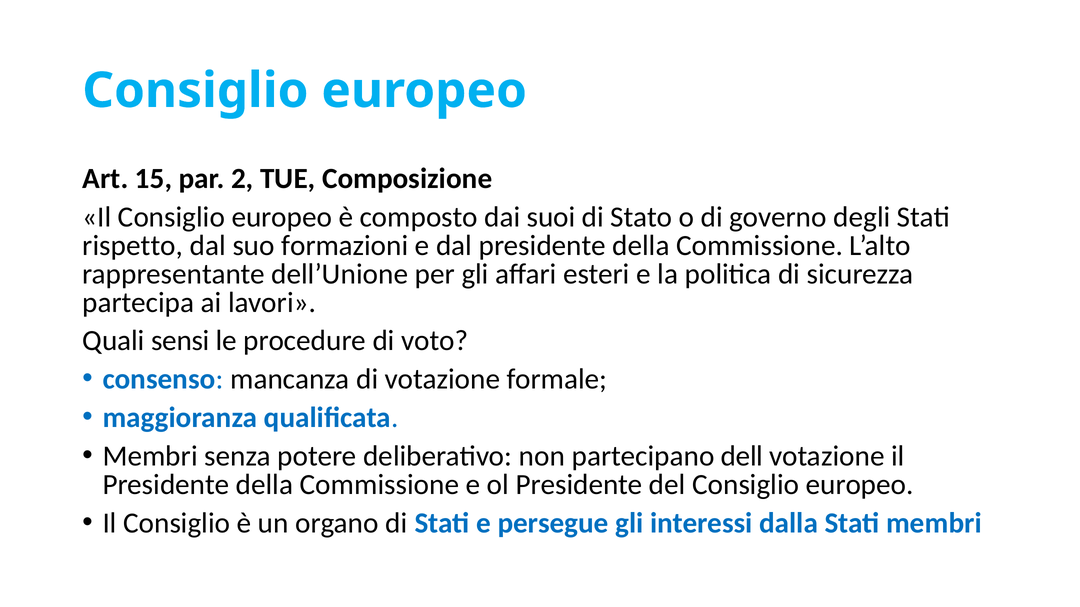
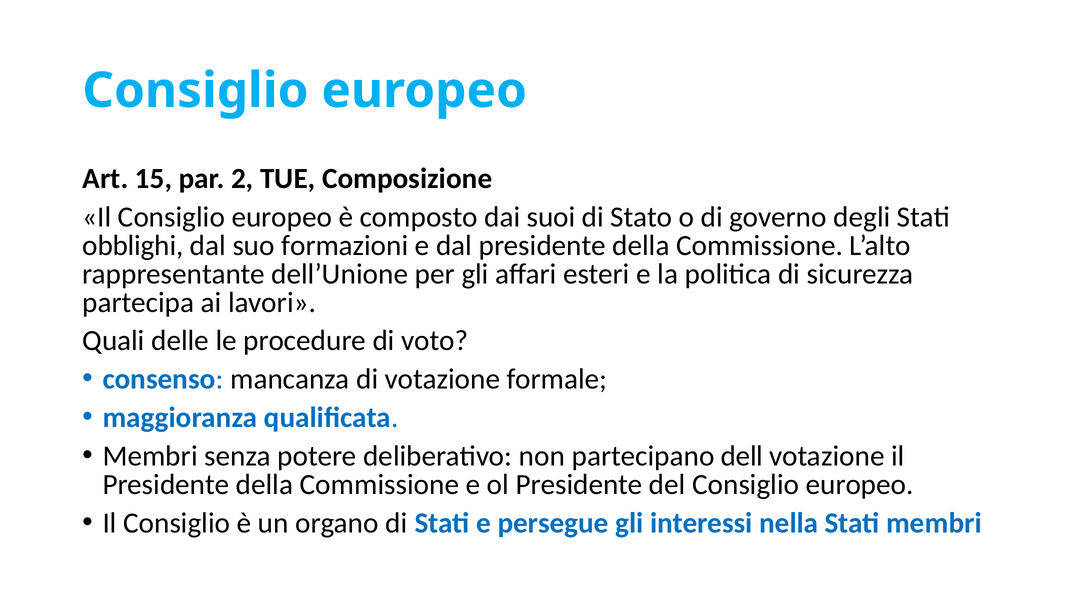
rispetto: rispetto -> obblighi
sensi: sensi -> delle
dalla: dalla -> nella
